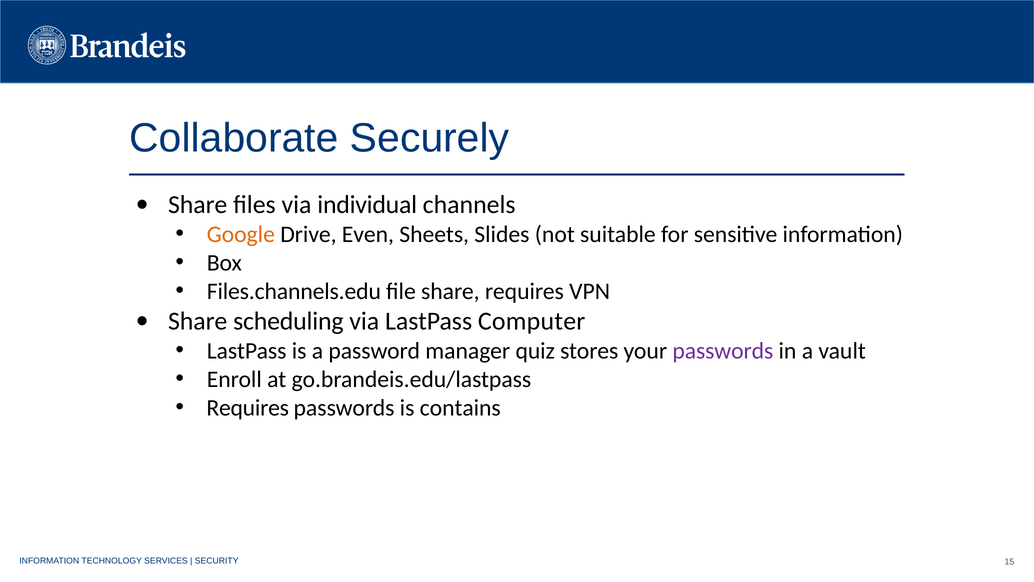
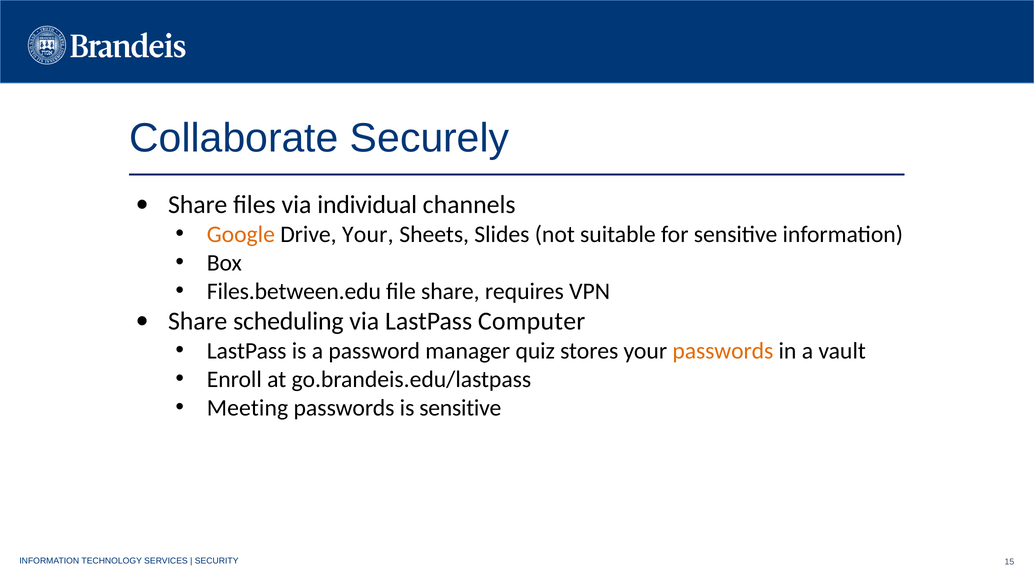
Drive Even: Even -> Your
Files.channels.edu: Files.channels.edu -> Files.between.edu
passwords at (723, 351) colour: purple -> orange
Requires at (248, 407): Requires -> Meeting
is contains: contains -> sensitive
